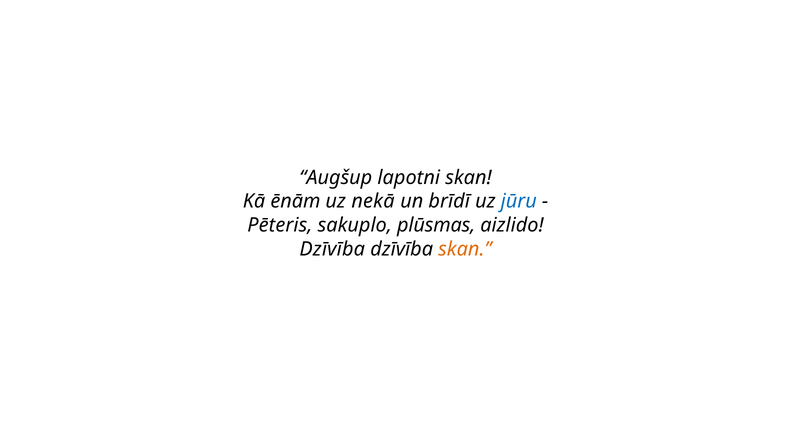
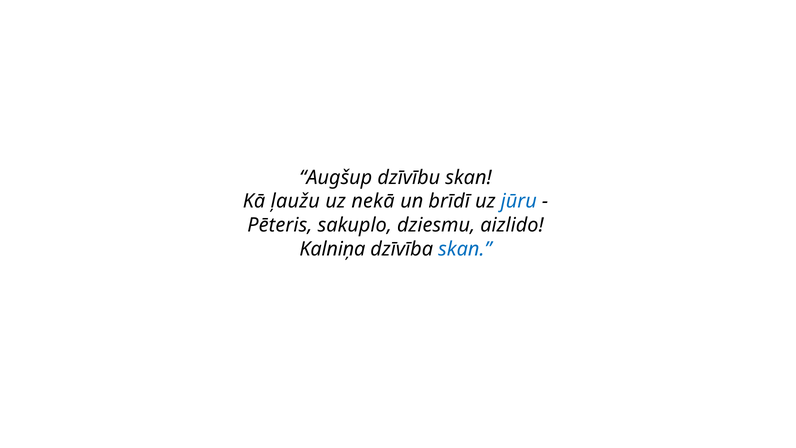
lapotni: lapotni -> dzīvību
ēnām: ēnām -> ļaužu
plūsmas: plūsmas -> dziesmu
Dzīvība at (332, 249): Dzīvība -> Kalniņa
skan at (465, 249) colour: orange -> blue
